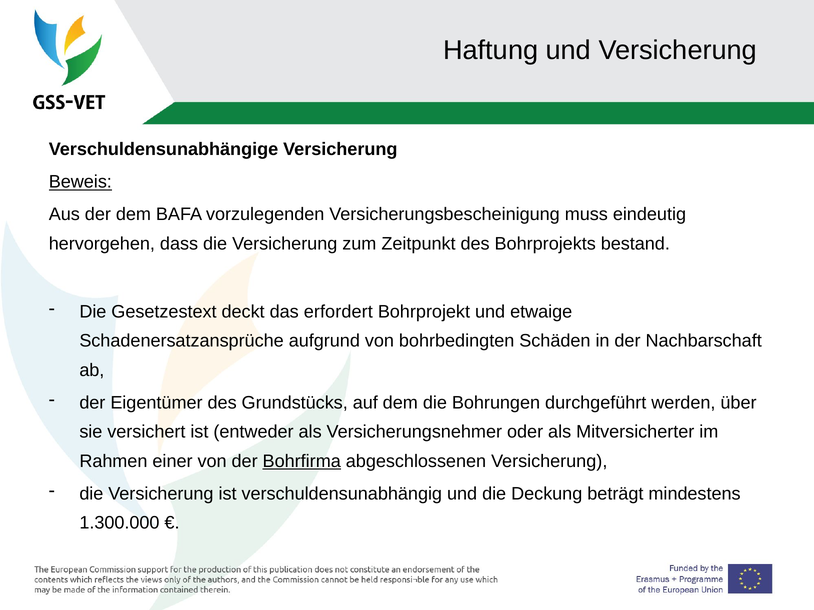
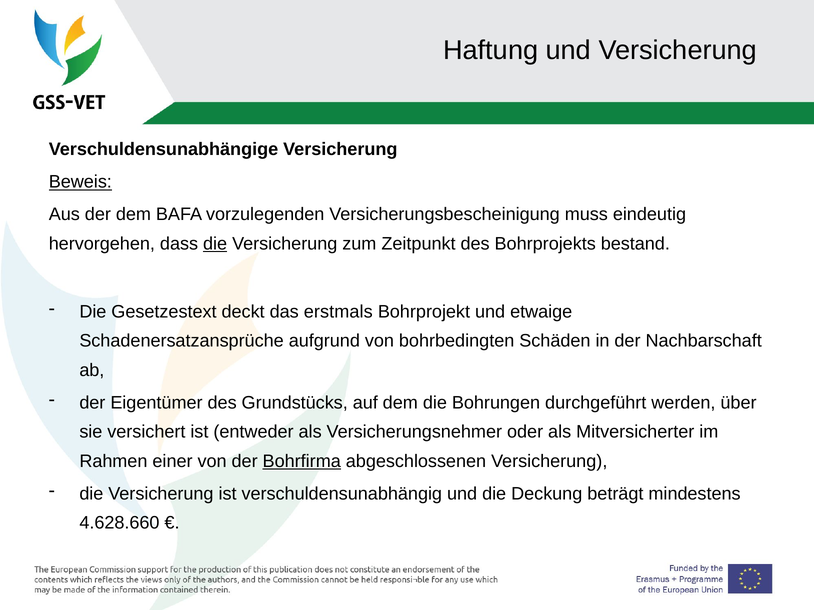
die at (215, 244) underline: none -> present
erfordert: erfordert -> erstmals
1.300.000: 1.300.000 -> 4.628.660
